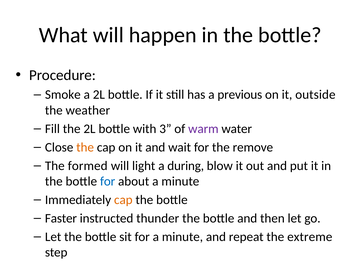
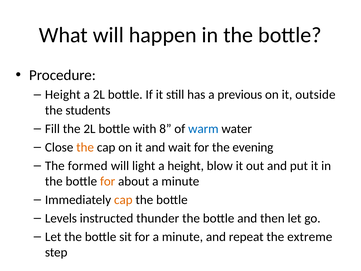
Smoke at (63, 95): Smoke -> Height
weather: weather -> students
3: 3 -> 8
warm colour: purple -> blue
remove: remove -> evening
a during: during -> height
for at (108, 181) colour: blue -> orange
Faster: Faster -> Levels
